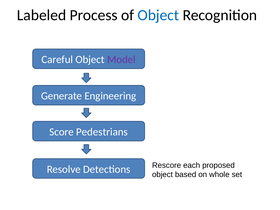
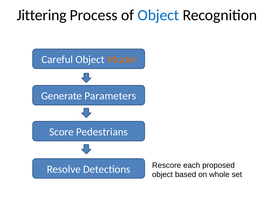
Labeled: Labeled -> Jittering
Model colour: purple -> orange
Engineering: Engineering -> Parameters
